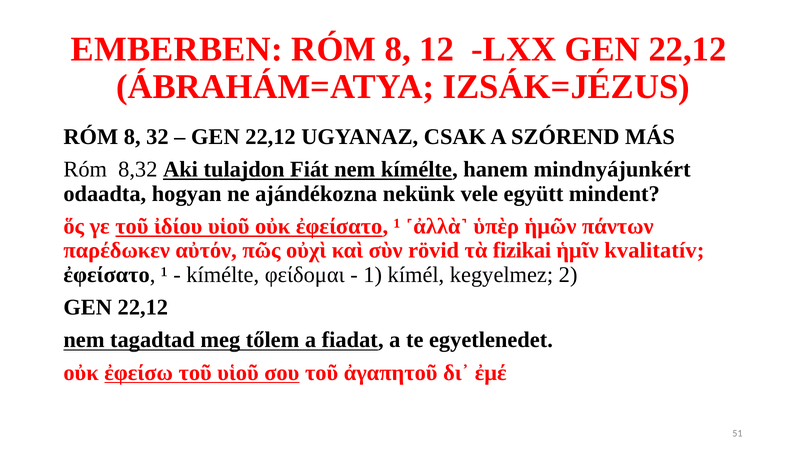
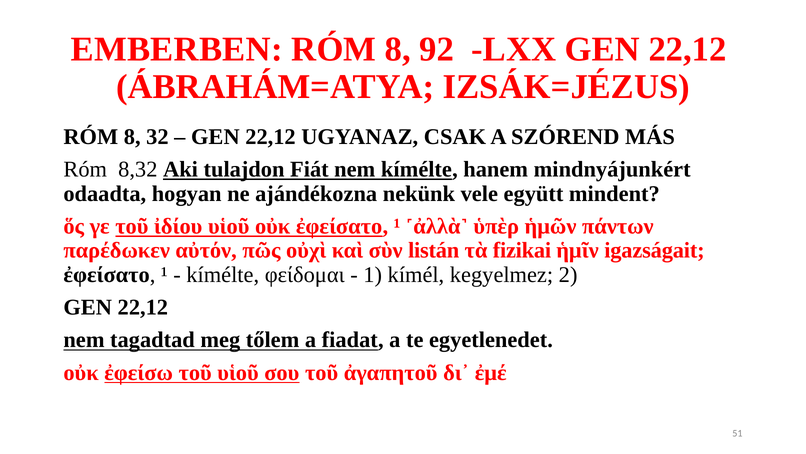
12: 12 -> 92
rövid: rövid -> listán
kvalitatív: kvalitatív -> igazságait
